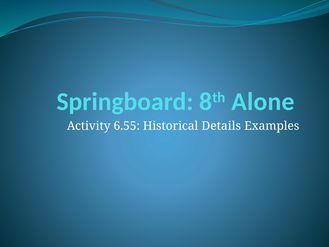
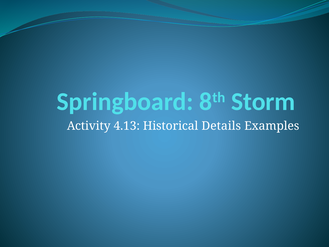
Alone: Alone -> Storm
6.55: 6.55 -> 4.13
